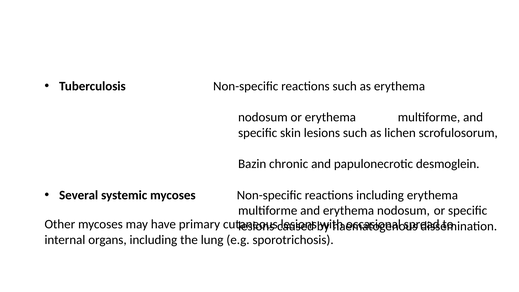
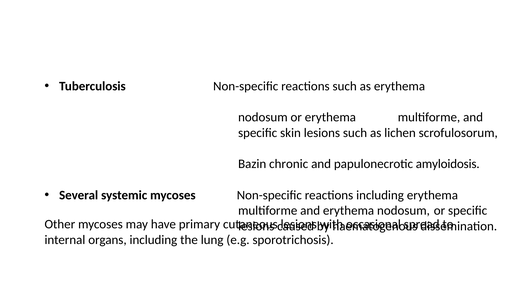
desmoglein: desmoglein -> amyloidosis
